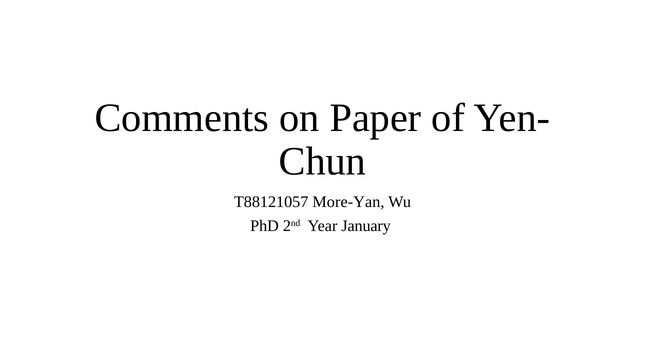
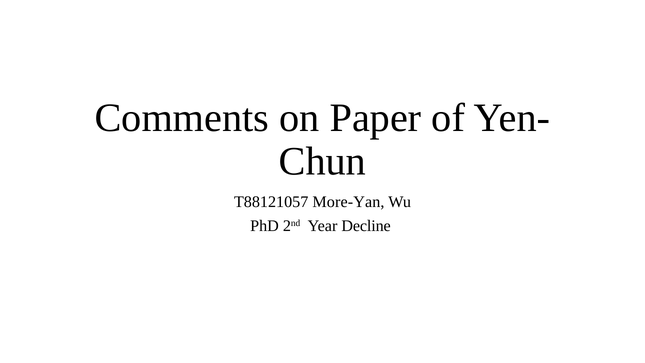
January: January -> Decline
